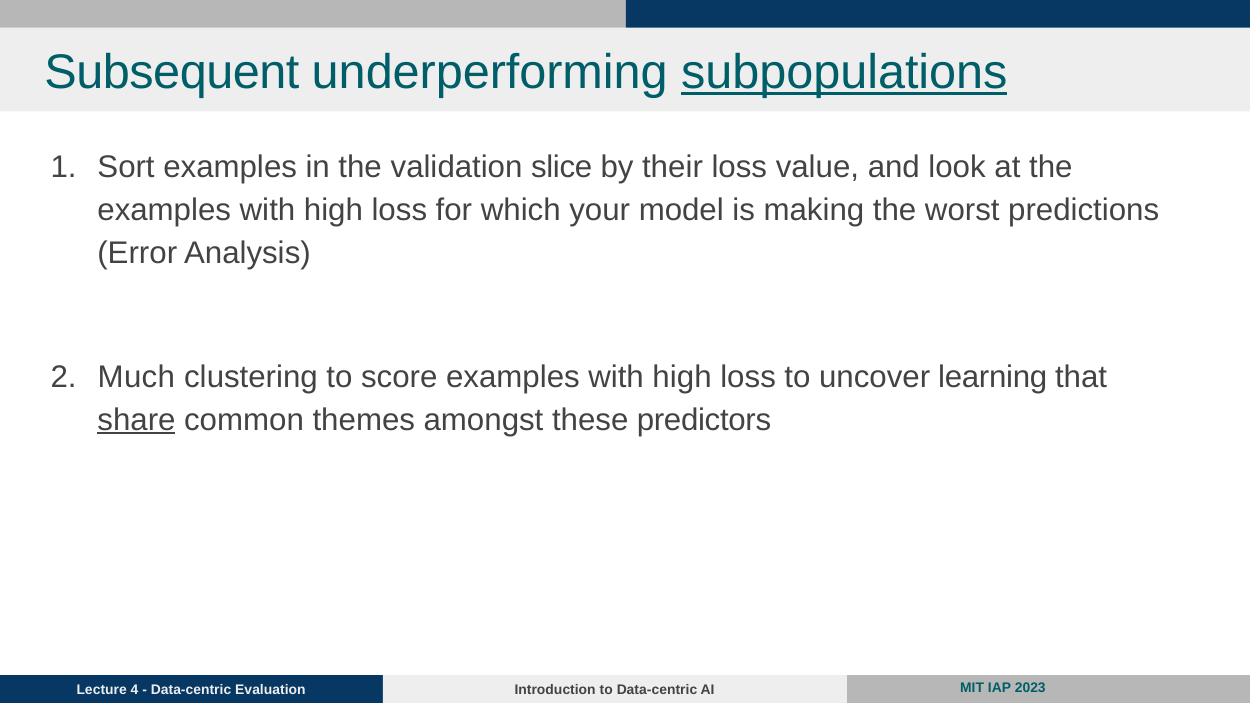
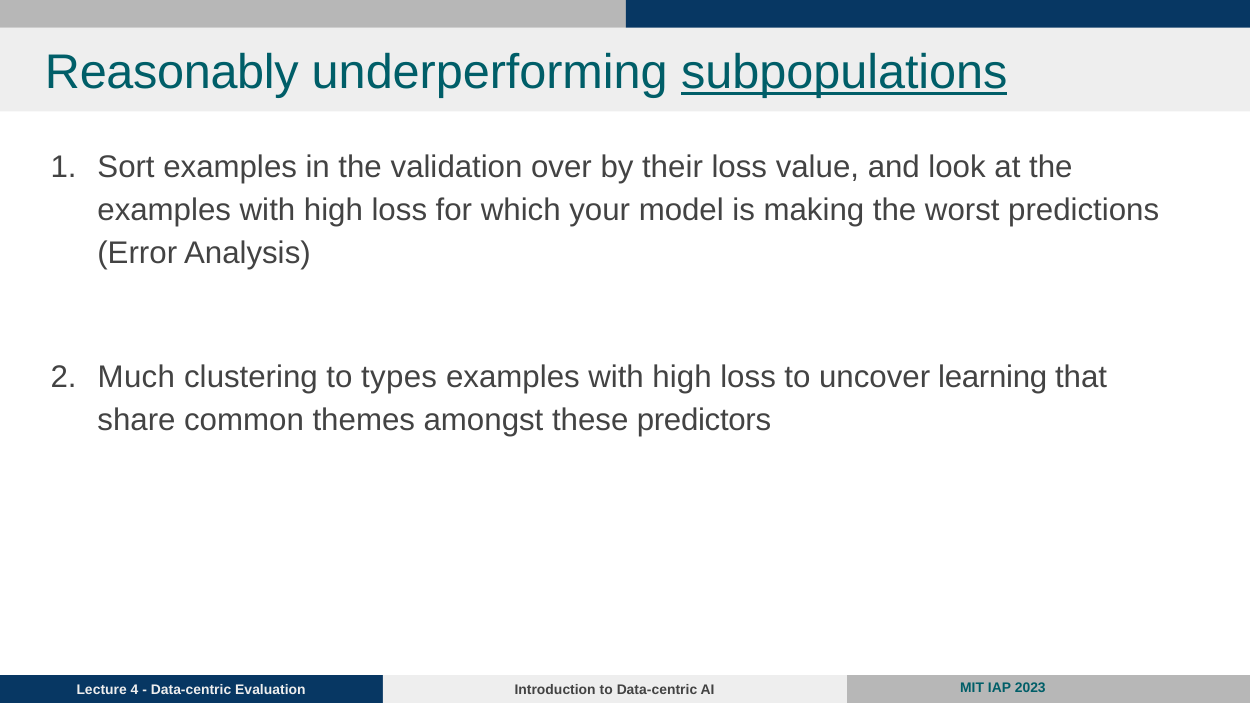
Subsequent: Subsequent -> Reasonably
slice: slice -> over
score: score -> types
share underline: present -> none
